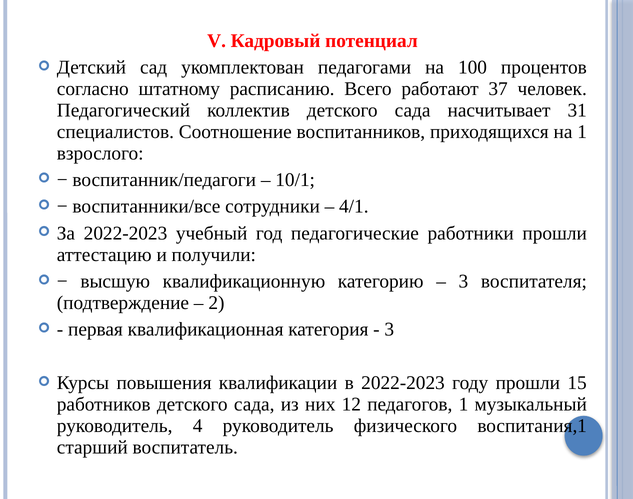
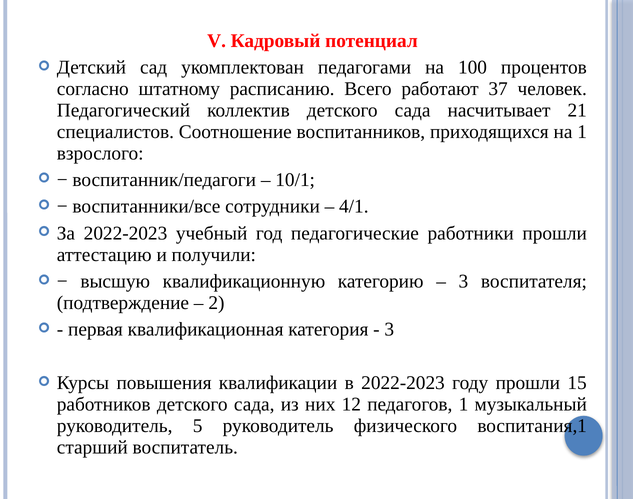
31: 31 -> 21
4: 4 -> 5
